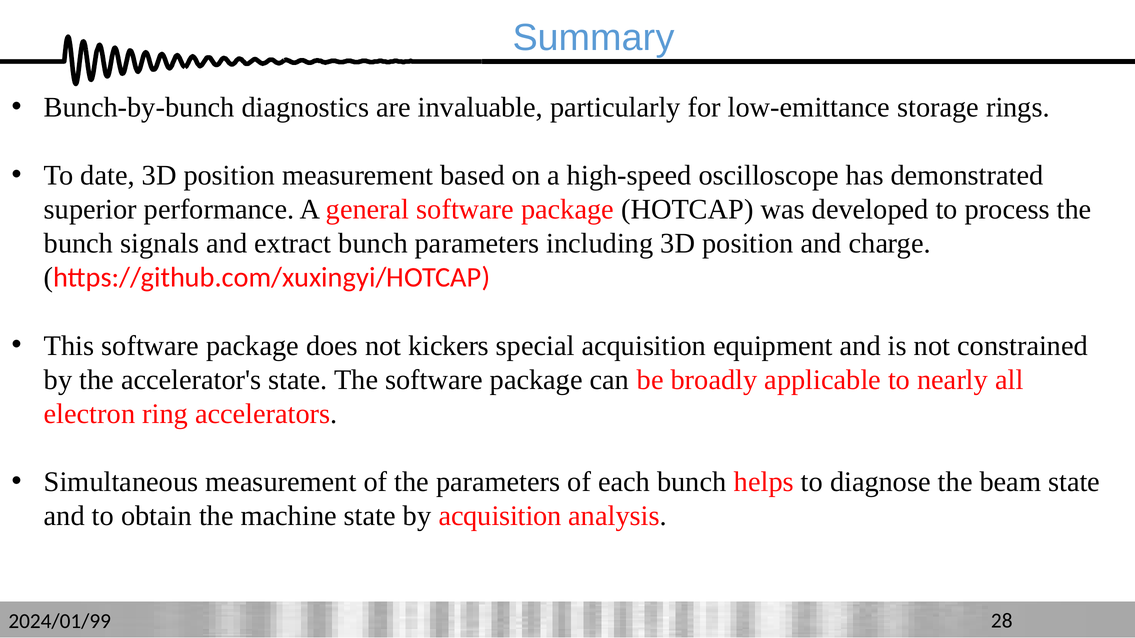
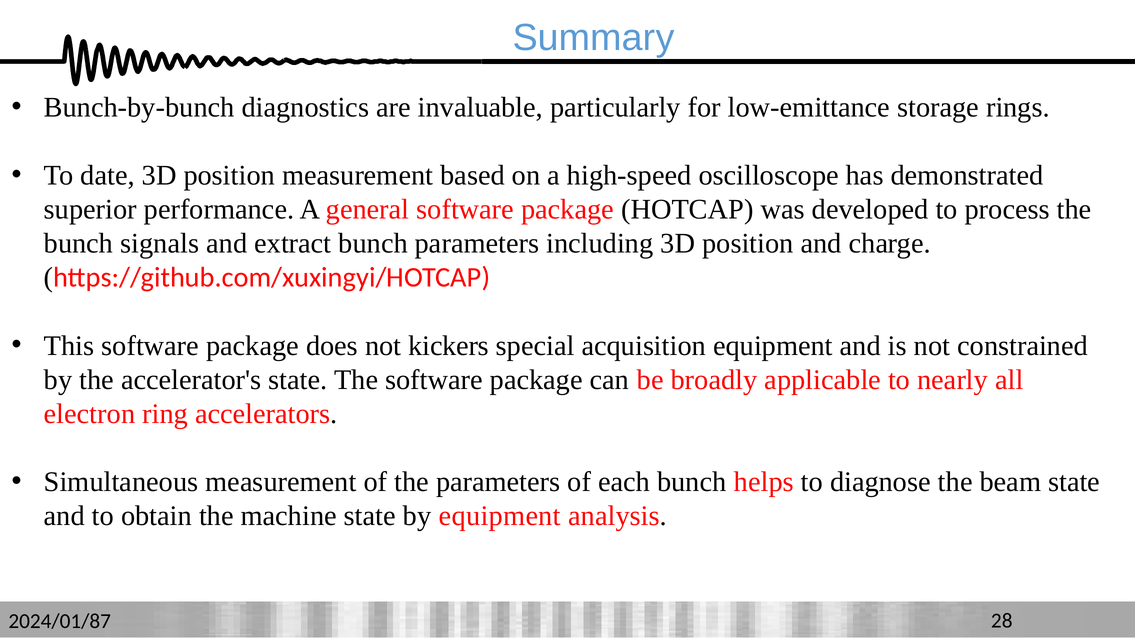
by acquisition: acquisition -> equipment
2024/01/99: 2024/01/99 -> 2024/01/87
